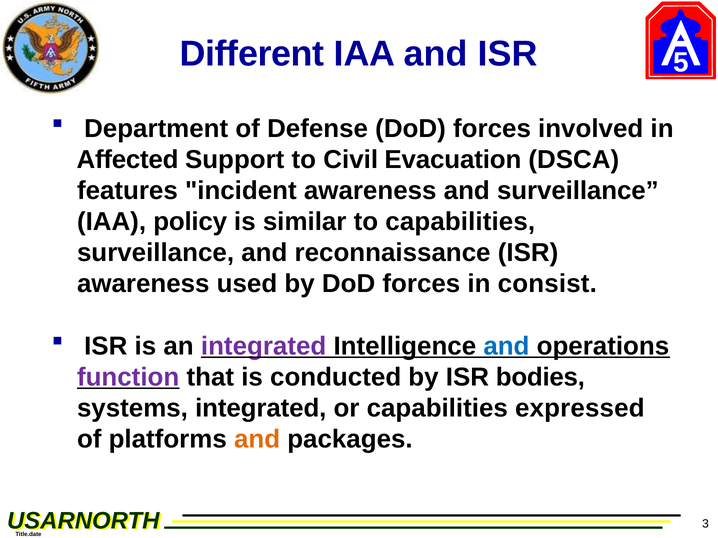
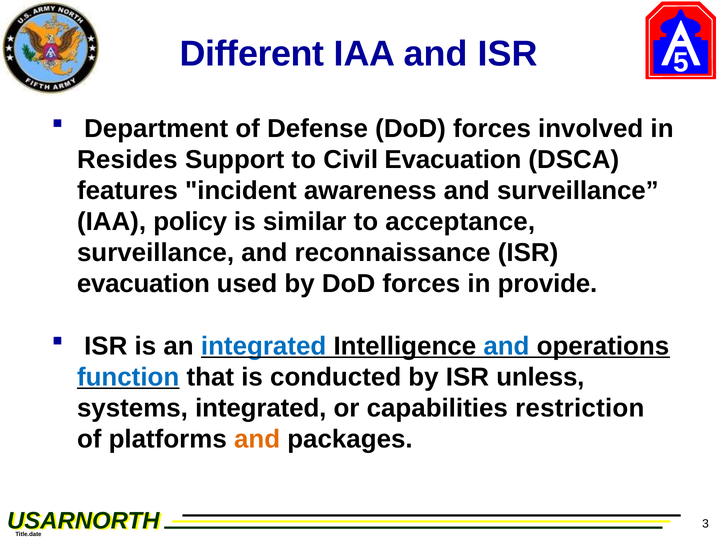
Affected: Affected -> Resides
to capabilities: capabilities -> acceptance
awareness at (143, 284): awareness -> evacuation
consist: consist -> provide
integrated at (264, 346) colour: purple -> blue
function colour: purple -> blue
bodies: bodies -> unless
expressed: expressed -> restriction
